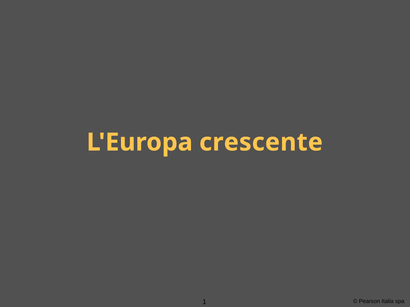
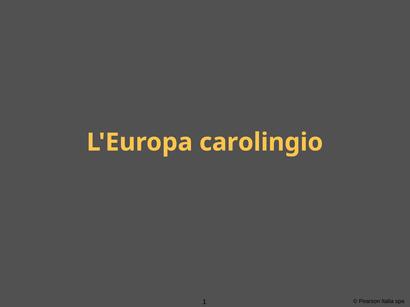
crescente: crescente -> carolingio
